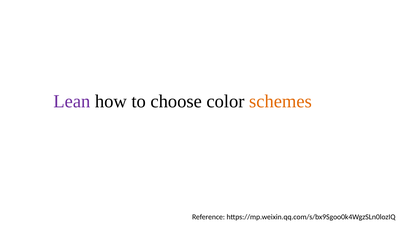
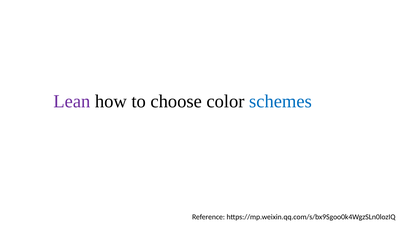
schemes colour: orange -> blue
